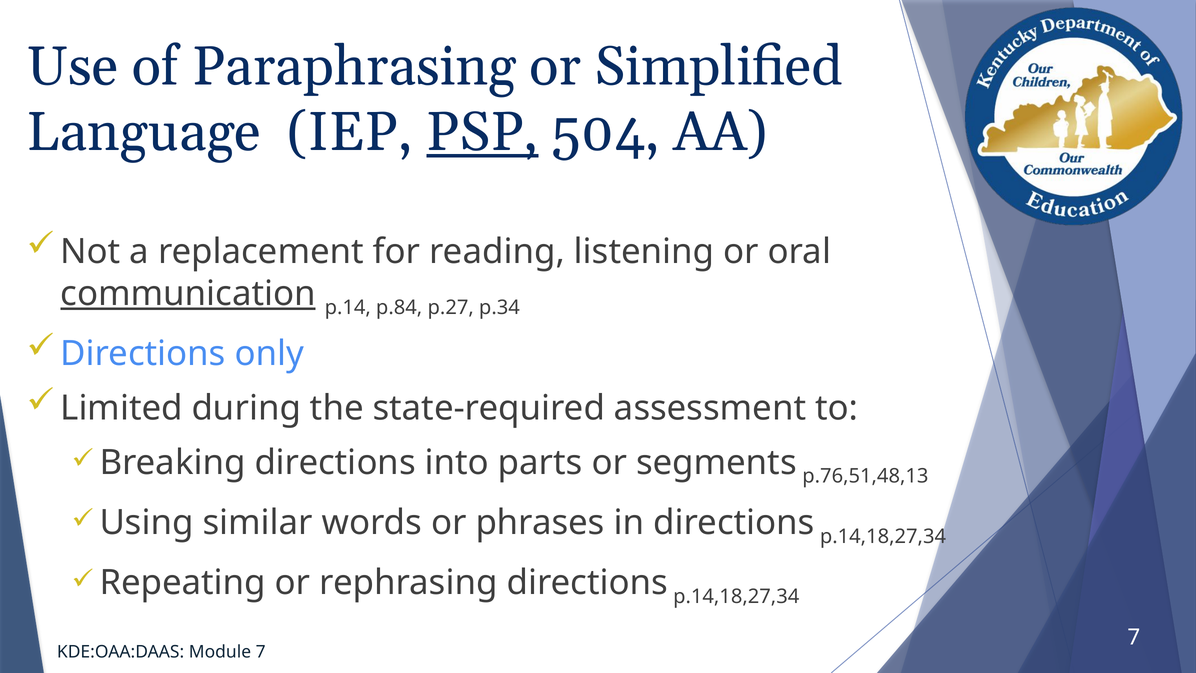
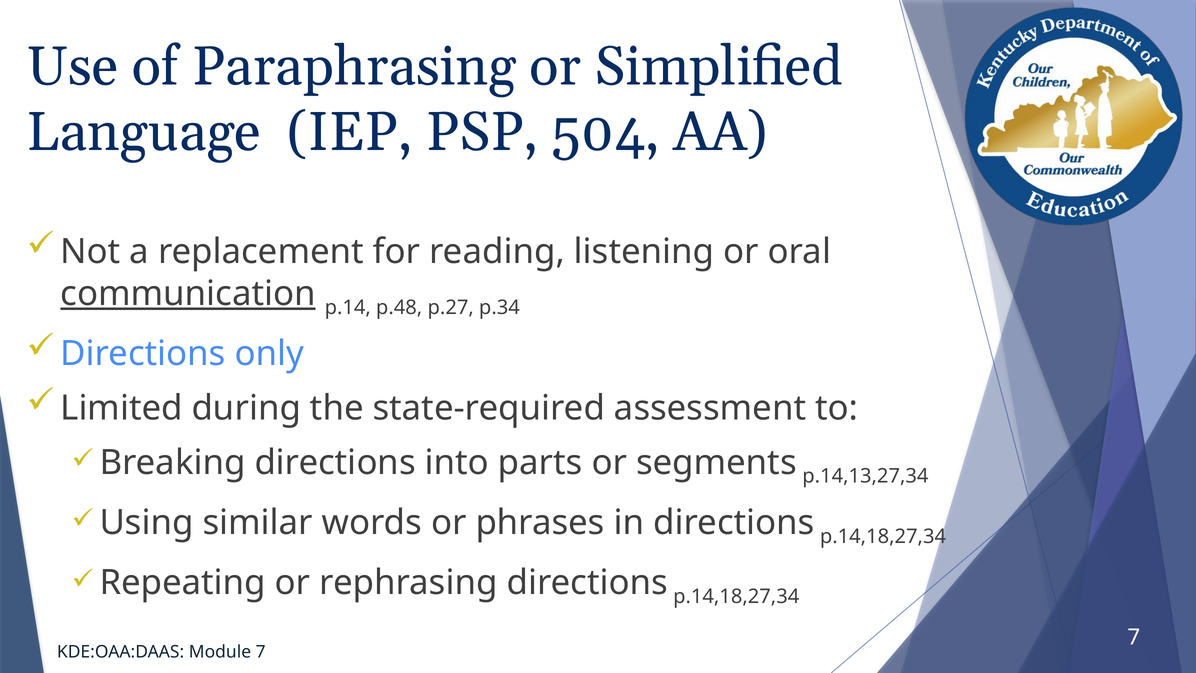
PSP underline: present -> none
p.84: p.84 -> p.48
p.76,51,48,13: p.76,51,48,13 -> p.14,13,27,34
